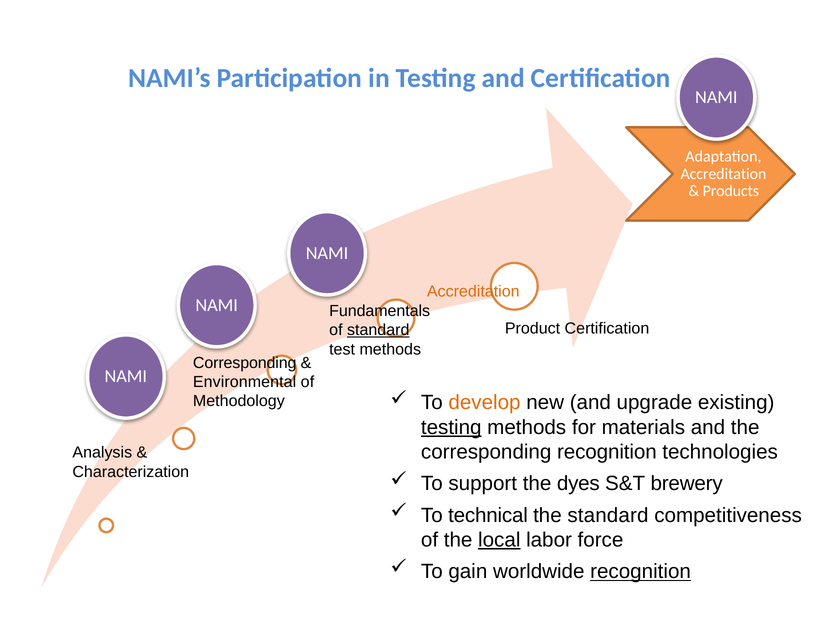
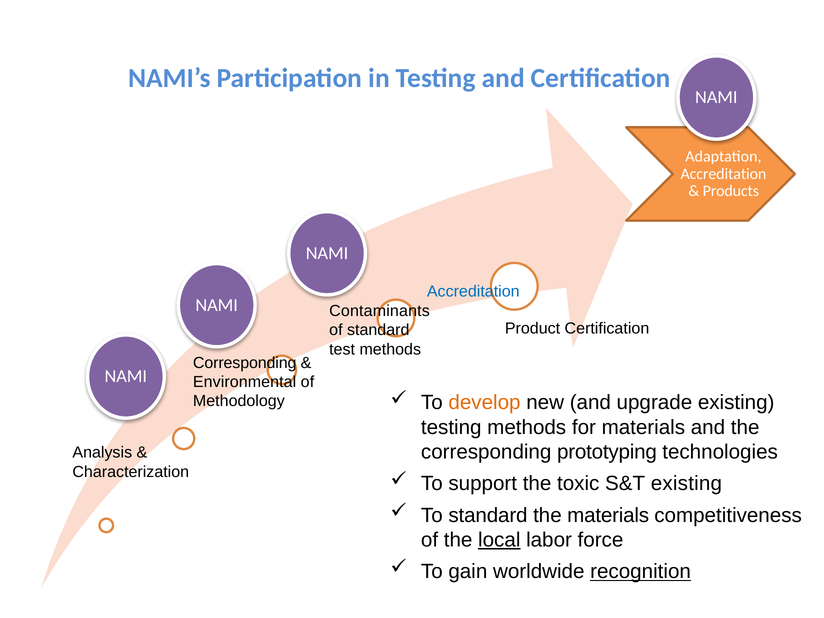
Accreditation at (473, 291) colour: orange -> blue
Fundamentals: Fundamentals -> Contaminants
standard at (378, 330) underline: present -> none
testing at (451, 427) underline: present -> none
corresponding recognition: recognition -> prototyping
dyes: dyes -> toxic
S&T brewery: brewery -> existing
To technical: technical -> standard
the standard: standard -> materials
